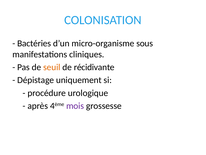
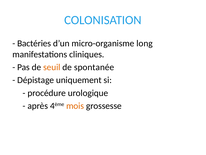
sous: sous -> long
récidivante: récidivante -> spontanée
mois colour: purple -> orange
